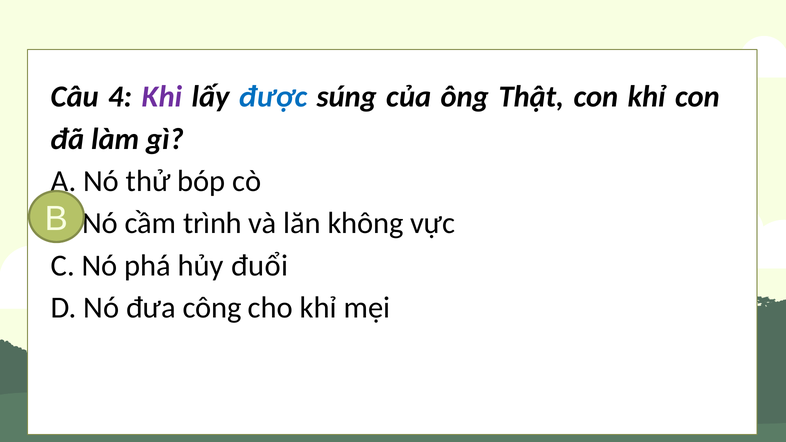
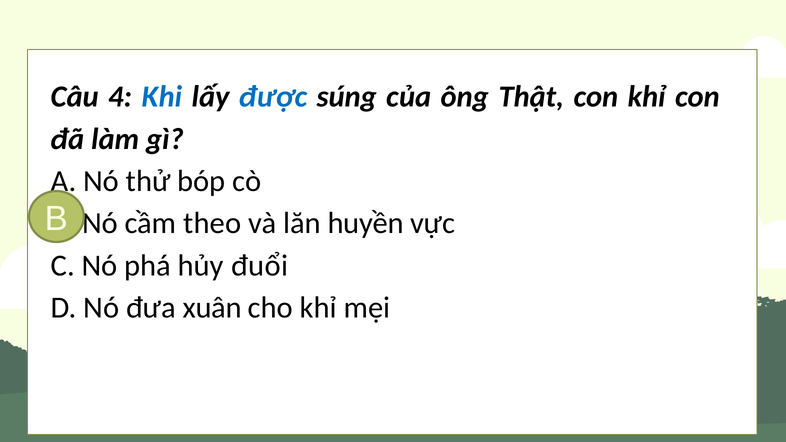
Khi colour: purple -> blue
trình: trình -> theo
không: không -> huyền
công: công -> xuân
